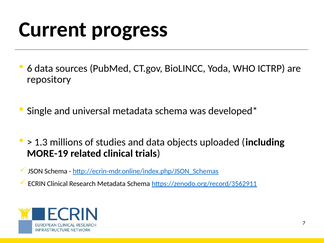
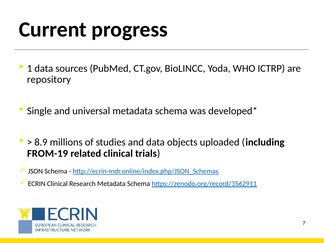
6: 6 -> 1
1.3: 1.3 -> 8.9
MORE-19: MORE-19 -> FROM-19
